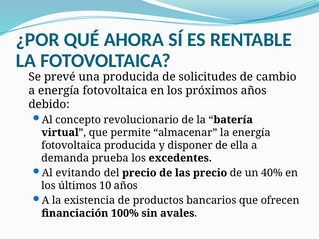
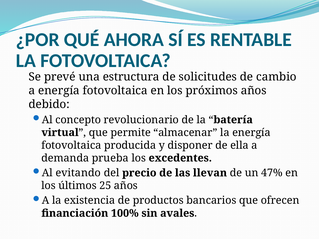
una producida: producida -> estructura
las precio: precio -> llevan
40%: 40% -> 47%
10: 10 -> 25
